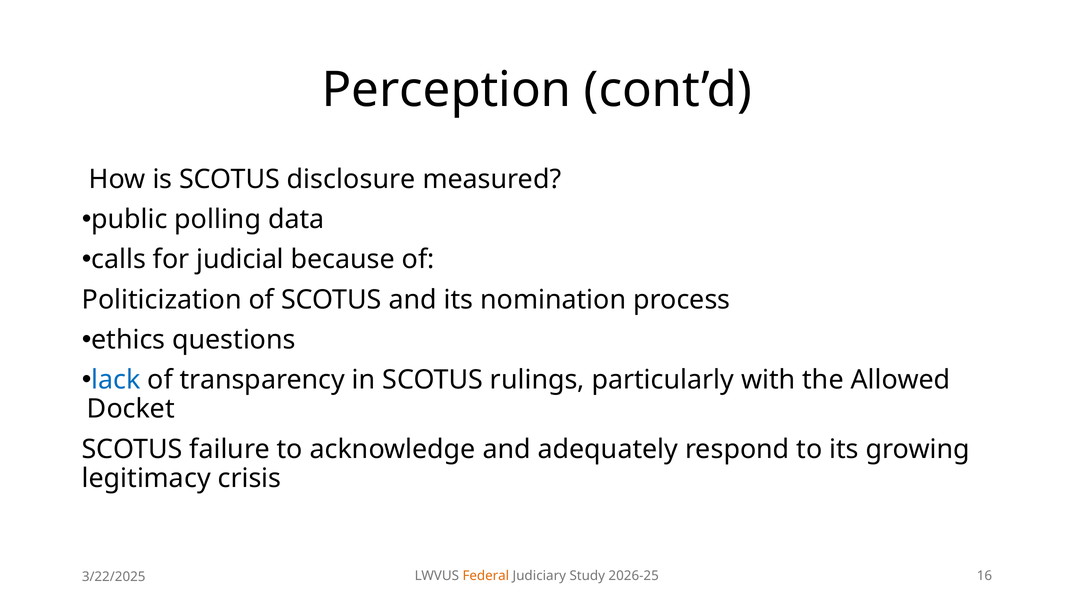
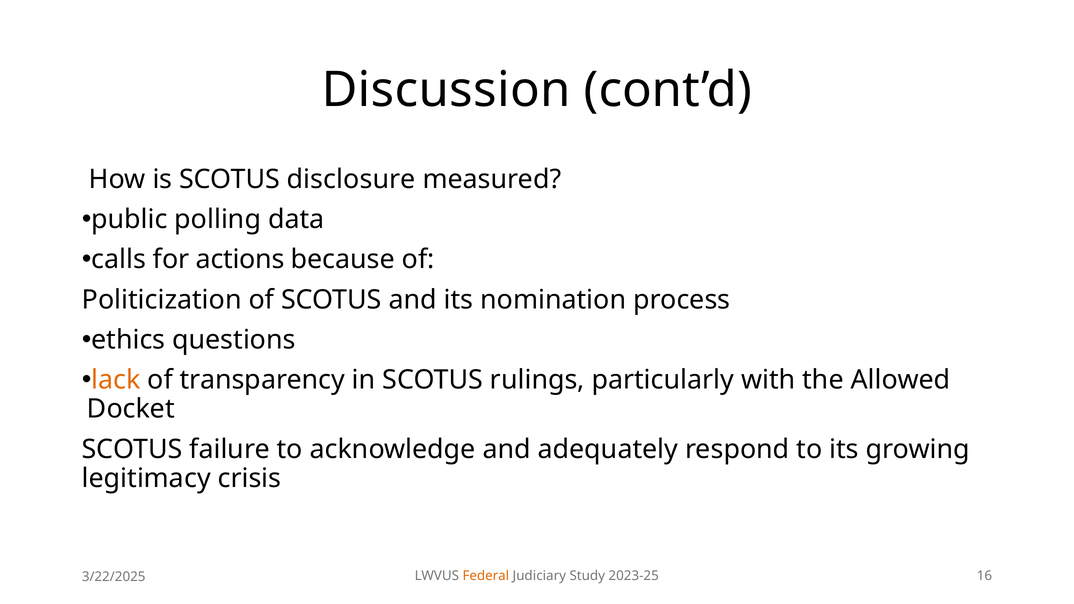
Perception: Perception -> Discussion
judicial: judicial -> actions
lack colour: blue -> orange
2026-25: 2026-25 -> 2023-25
